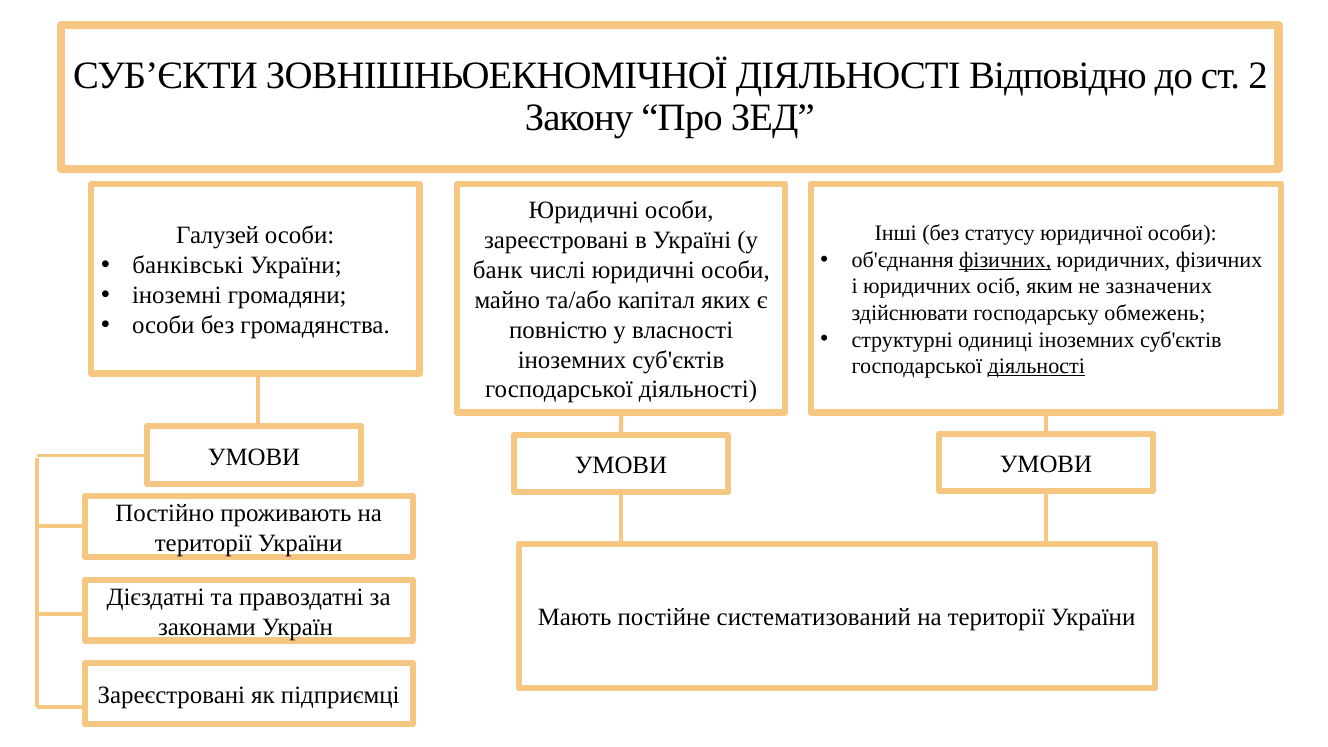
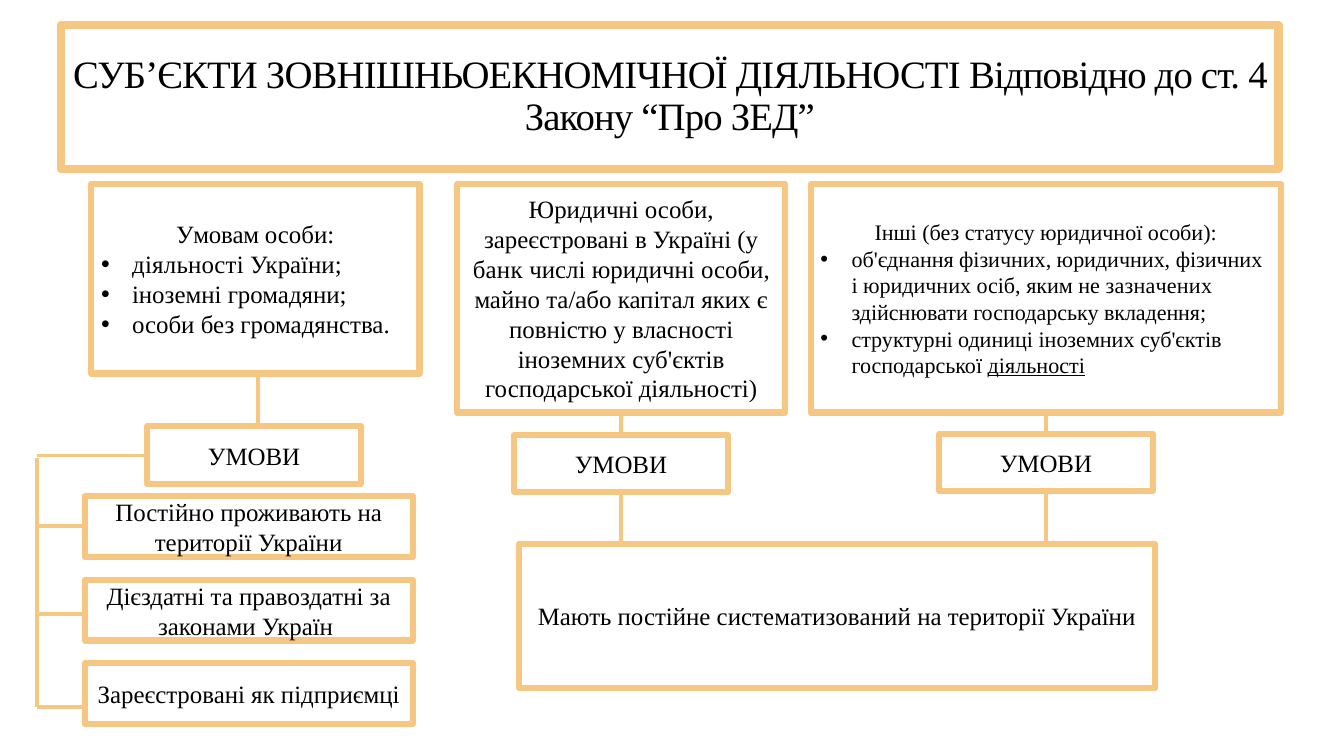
2: 2 -> 4
Галузей: Галузей -> Умовам
фізичних at (1005, 260) underline: present -> none
банківські at (188, 266): банківські -> діяльності
обмежень: обмежень -> вкладення
